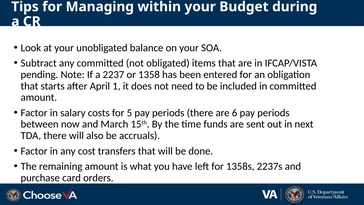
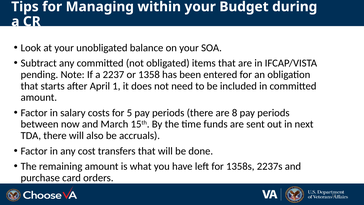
6: 6 -> 8
